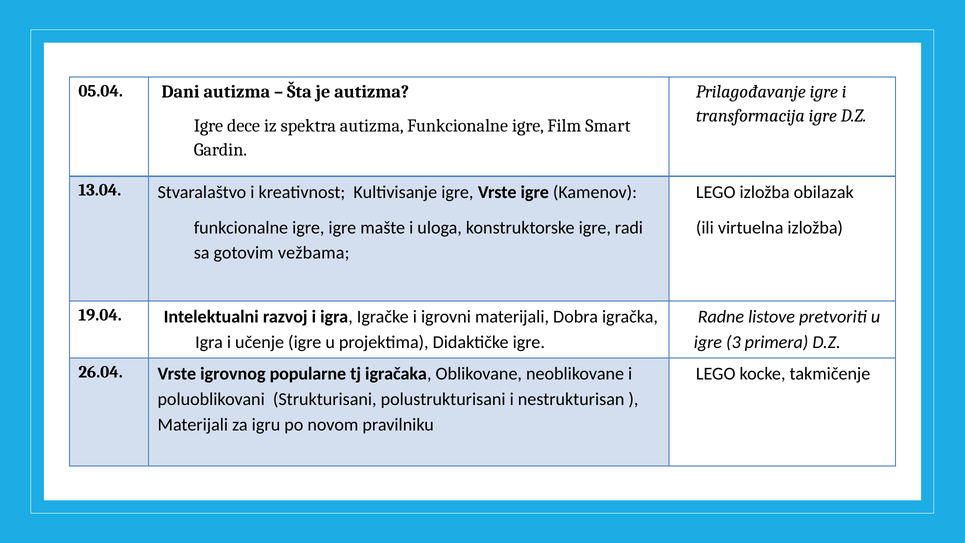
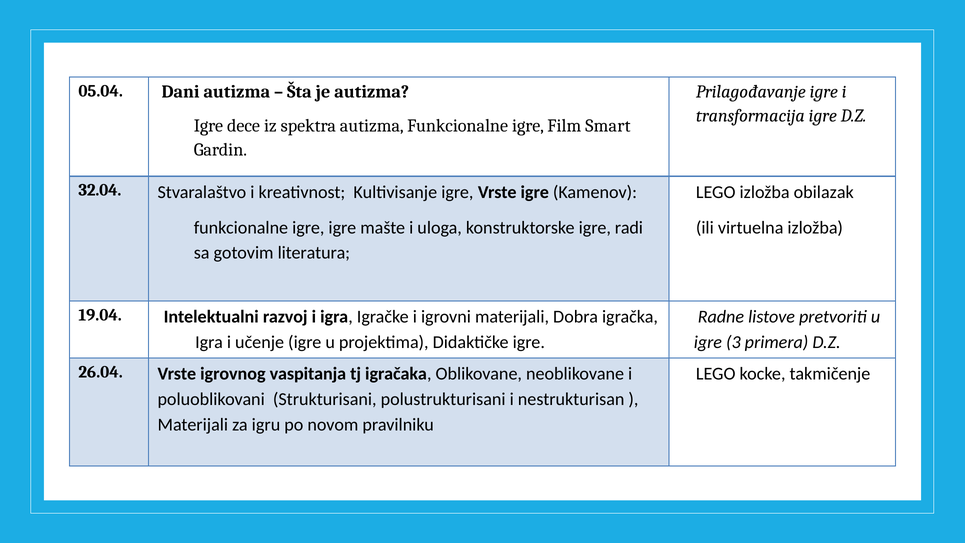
13.04: 13.04 -> 32.04
vežbama: vežbama -> literatura
popularne: popularne -> vaspitanja
